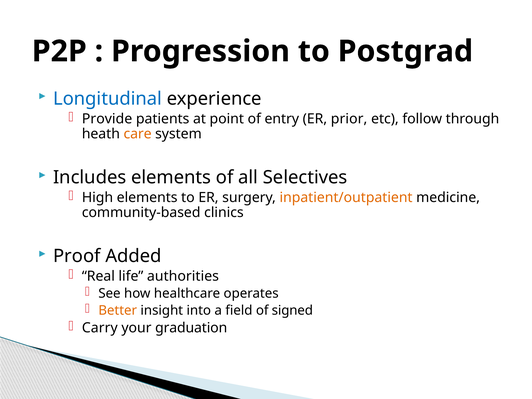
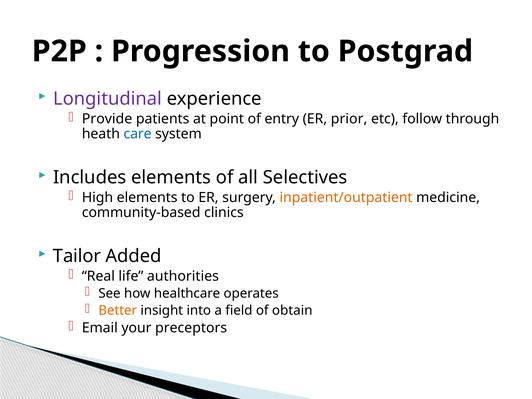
Longitudinal colour: blue -> purple
care colour: orange -> blue
Proof: Proof -> Tailor
signed: signed -> obtain
Carry: Carry -> Email
graduation: graduation -> preceptors
